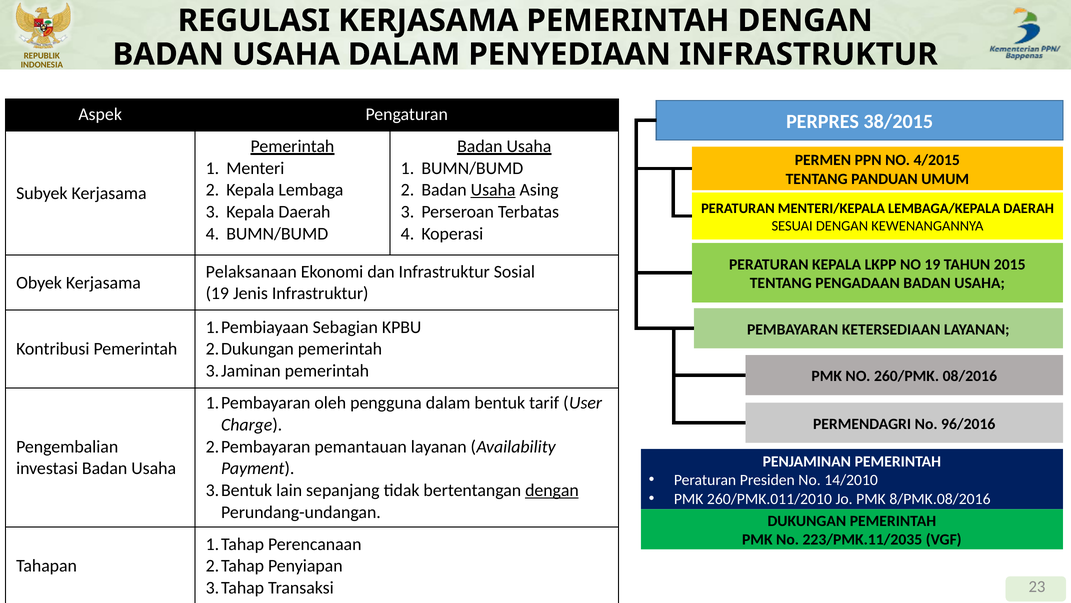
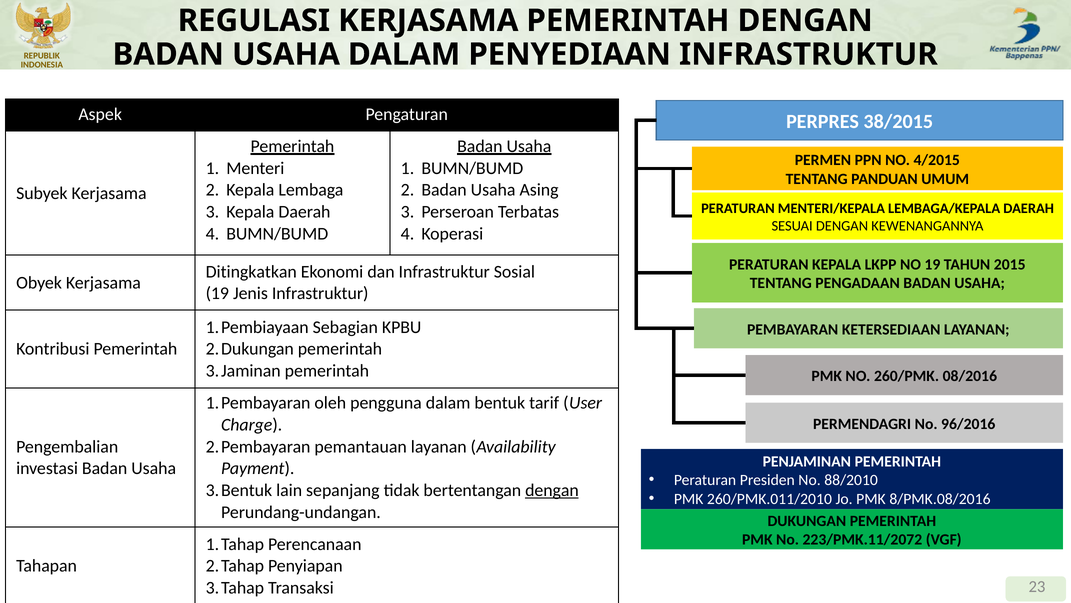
Usaha at (493, 190) underline: present -> none
Pelaksanaan: Pelaksanaan -> Ditingkatkan
14/2010: 14/2010 -> 88/2010
223/PMK.11/2035: 223/PMK.11/2035 -> 223/PMK.11/2072
